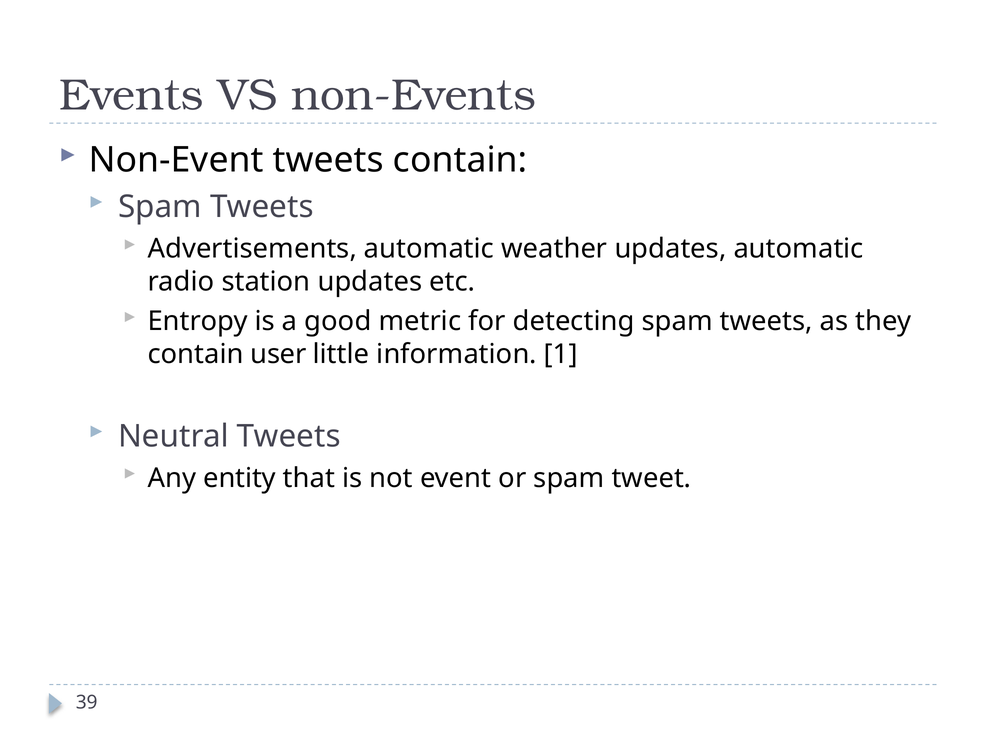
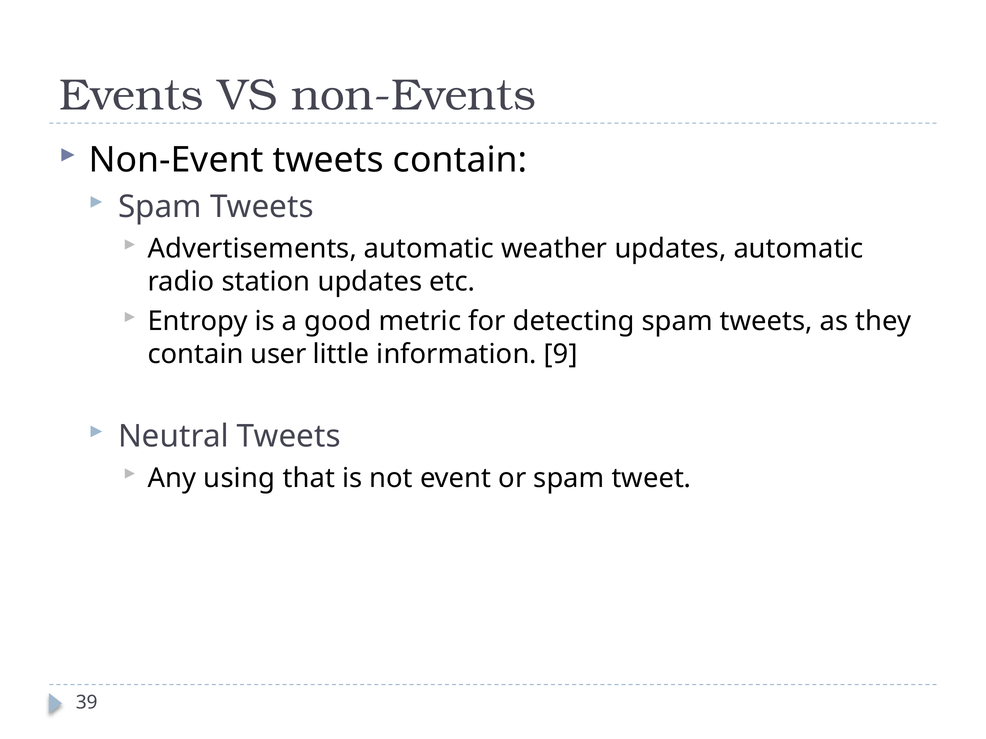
1: 1 -> 9
entity: entity -> using
